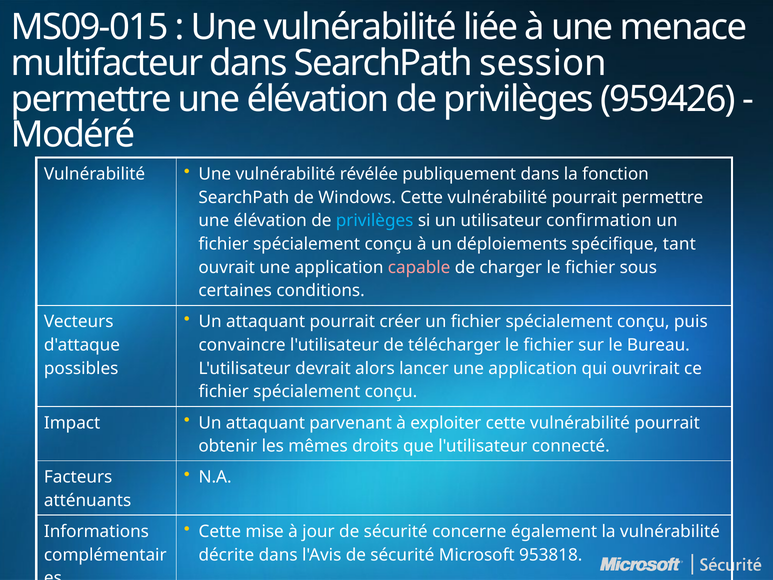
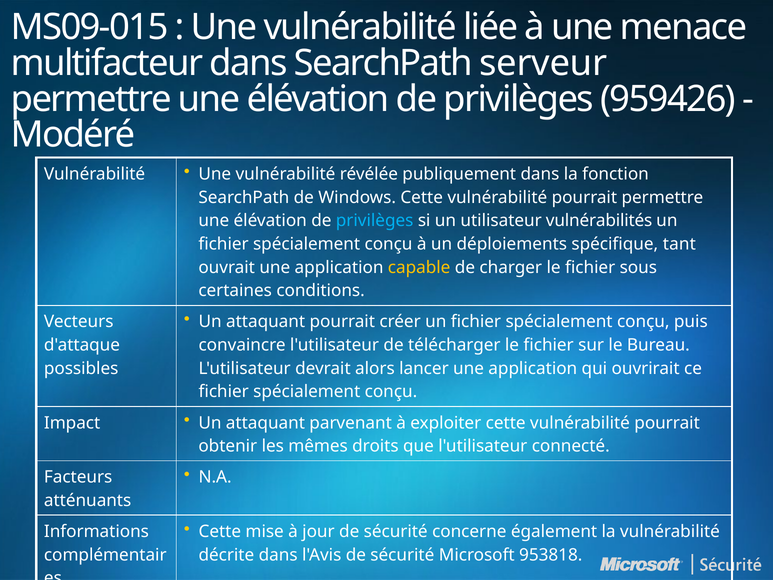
session: session -> serveur
confirmation: confirmation -> vulnérabilités
capable colour: pink -> yellow
